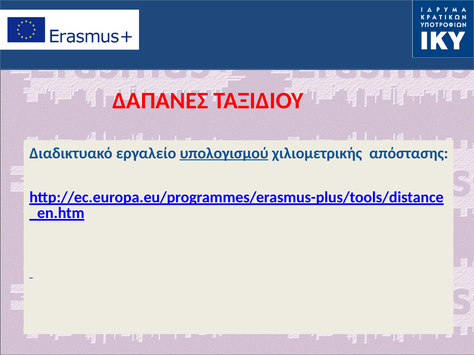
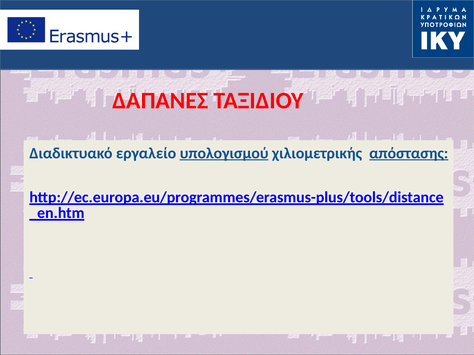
απόστασης underline: none -> present
